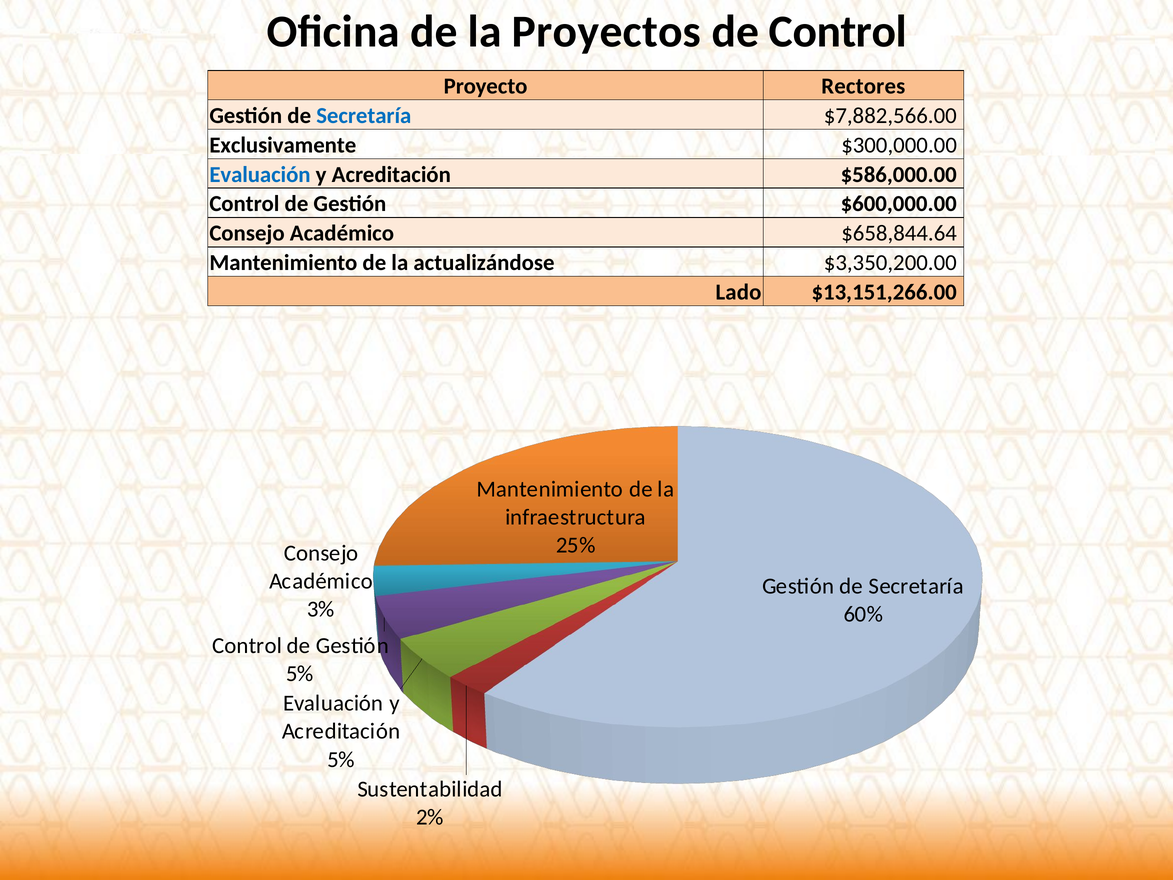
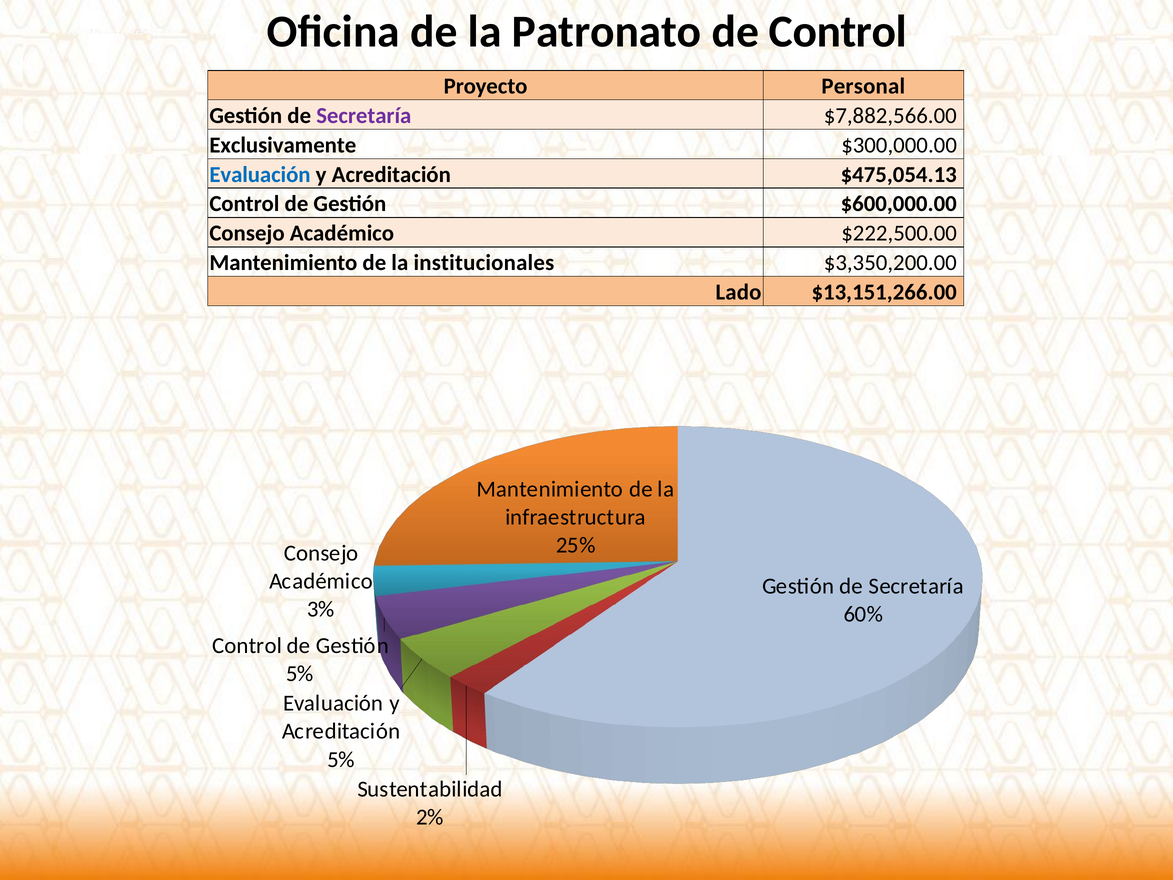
Proyectos: Proyectos -> Patronato
Rectores: Rectores -> Personal
Secretaría at (364, 116) colour: blue -> purple
$586,000.00: $586,000.00 -> $475,054.13
$658,844.64: $658,844.64 -> $222,500.00
actualizándose: actualizándose -> institucionales
